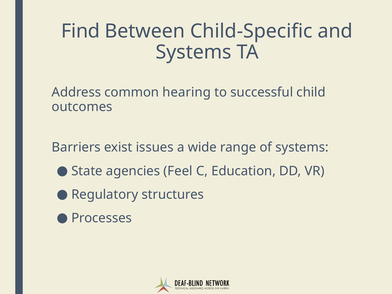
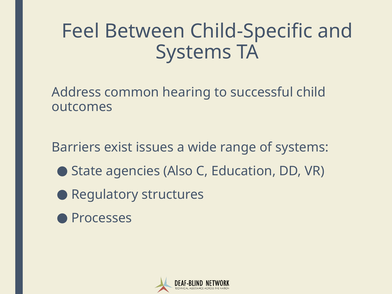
Find: Find -> Feel
Feel: Feel -> Also
